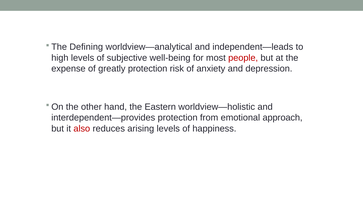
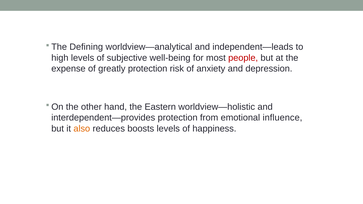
approach: approach -> influence
also colour: red -> orange
arising: arising -> boosts
